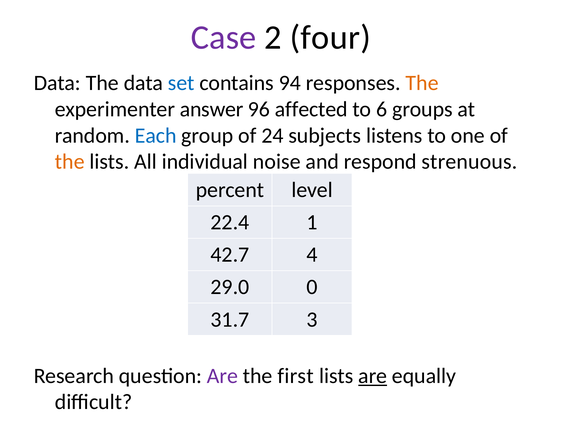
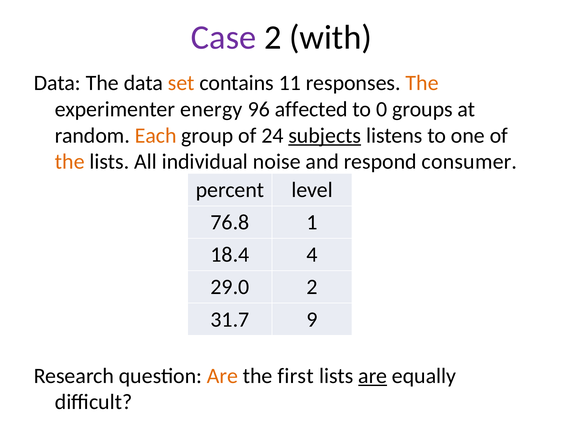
four: four -> with
set colour: blue -> orange
94: 94 -> 11
answer: answer -> energy
6: 6 -> 0
Each colour: blue -> orange
subjects underline: none -> present
strenuous: strenuous -> consumer
22.4: 22.4 -> 76.8
42.7: 42.7 -> 18.4
29.0 0: 0 -> 2
3: 3 -> 9
Are at (222, 376) colour: purple -> orange
